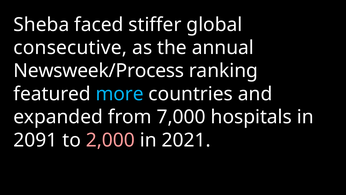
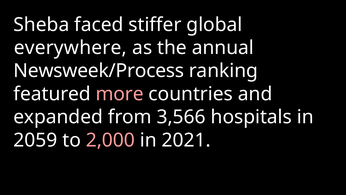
consecutive: consecutive -> everywhere
more colour: light blue -> pink
7,000: 7,000 -> 3,566
2091: 2091 -> 2059
